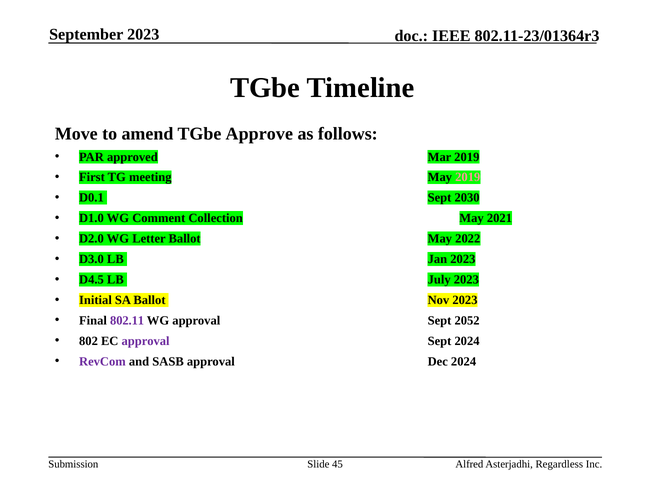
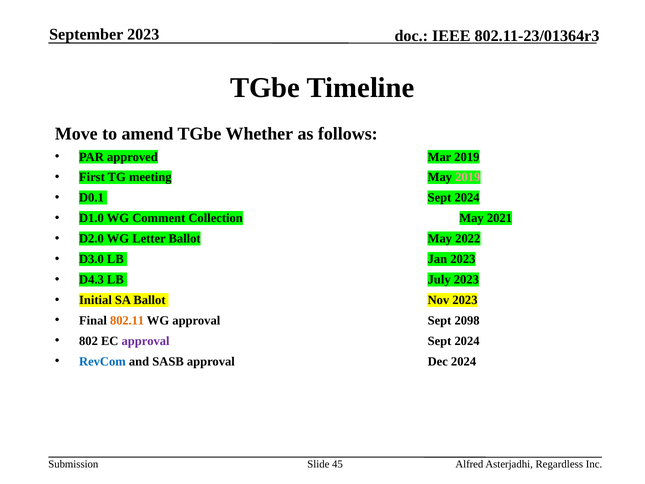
Approve: Approve -> Whether
D0.1 Sept 2030: 2030 -> 2024
D4.5: D4.5 -> D4.3
802.11 colour: purple -> orange
2052: 2052 -> 2098
RevCom colour: purple -> blue
